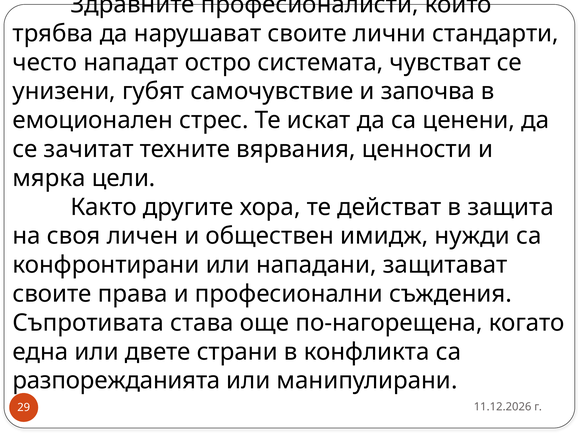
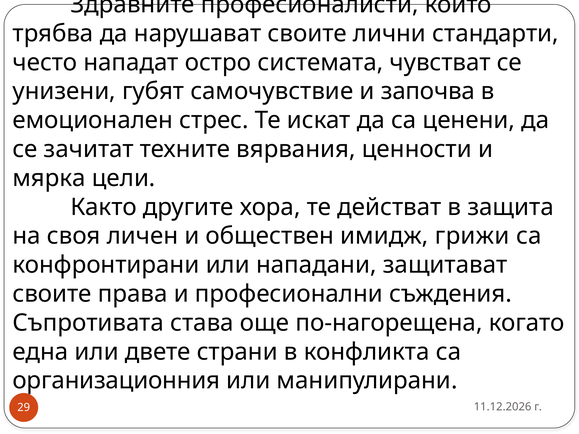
нужди: нужди -> грижи
разпорежданията: разпорежданията -> организационния
